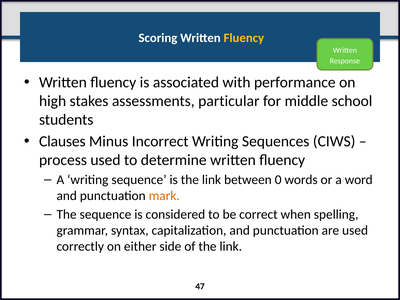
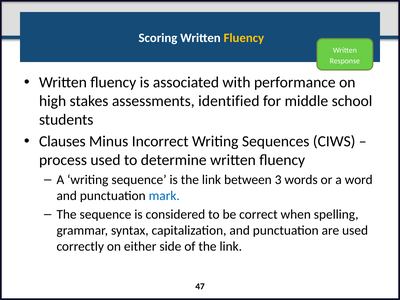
particular: particular -> identified
0: 0 -> 3
mark colour: orange -> blue
